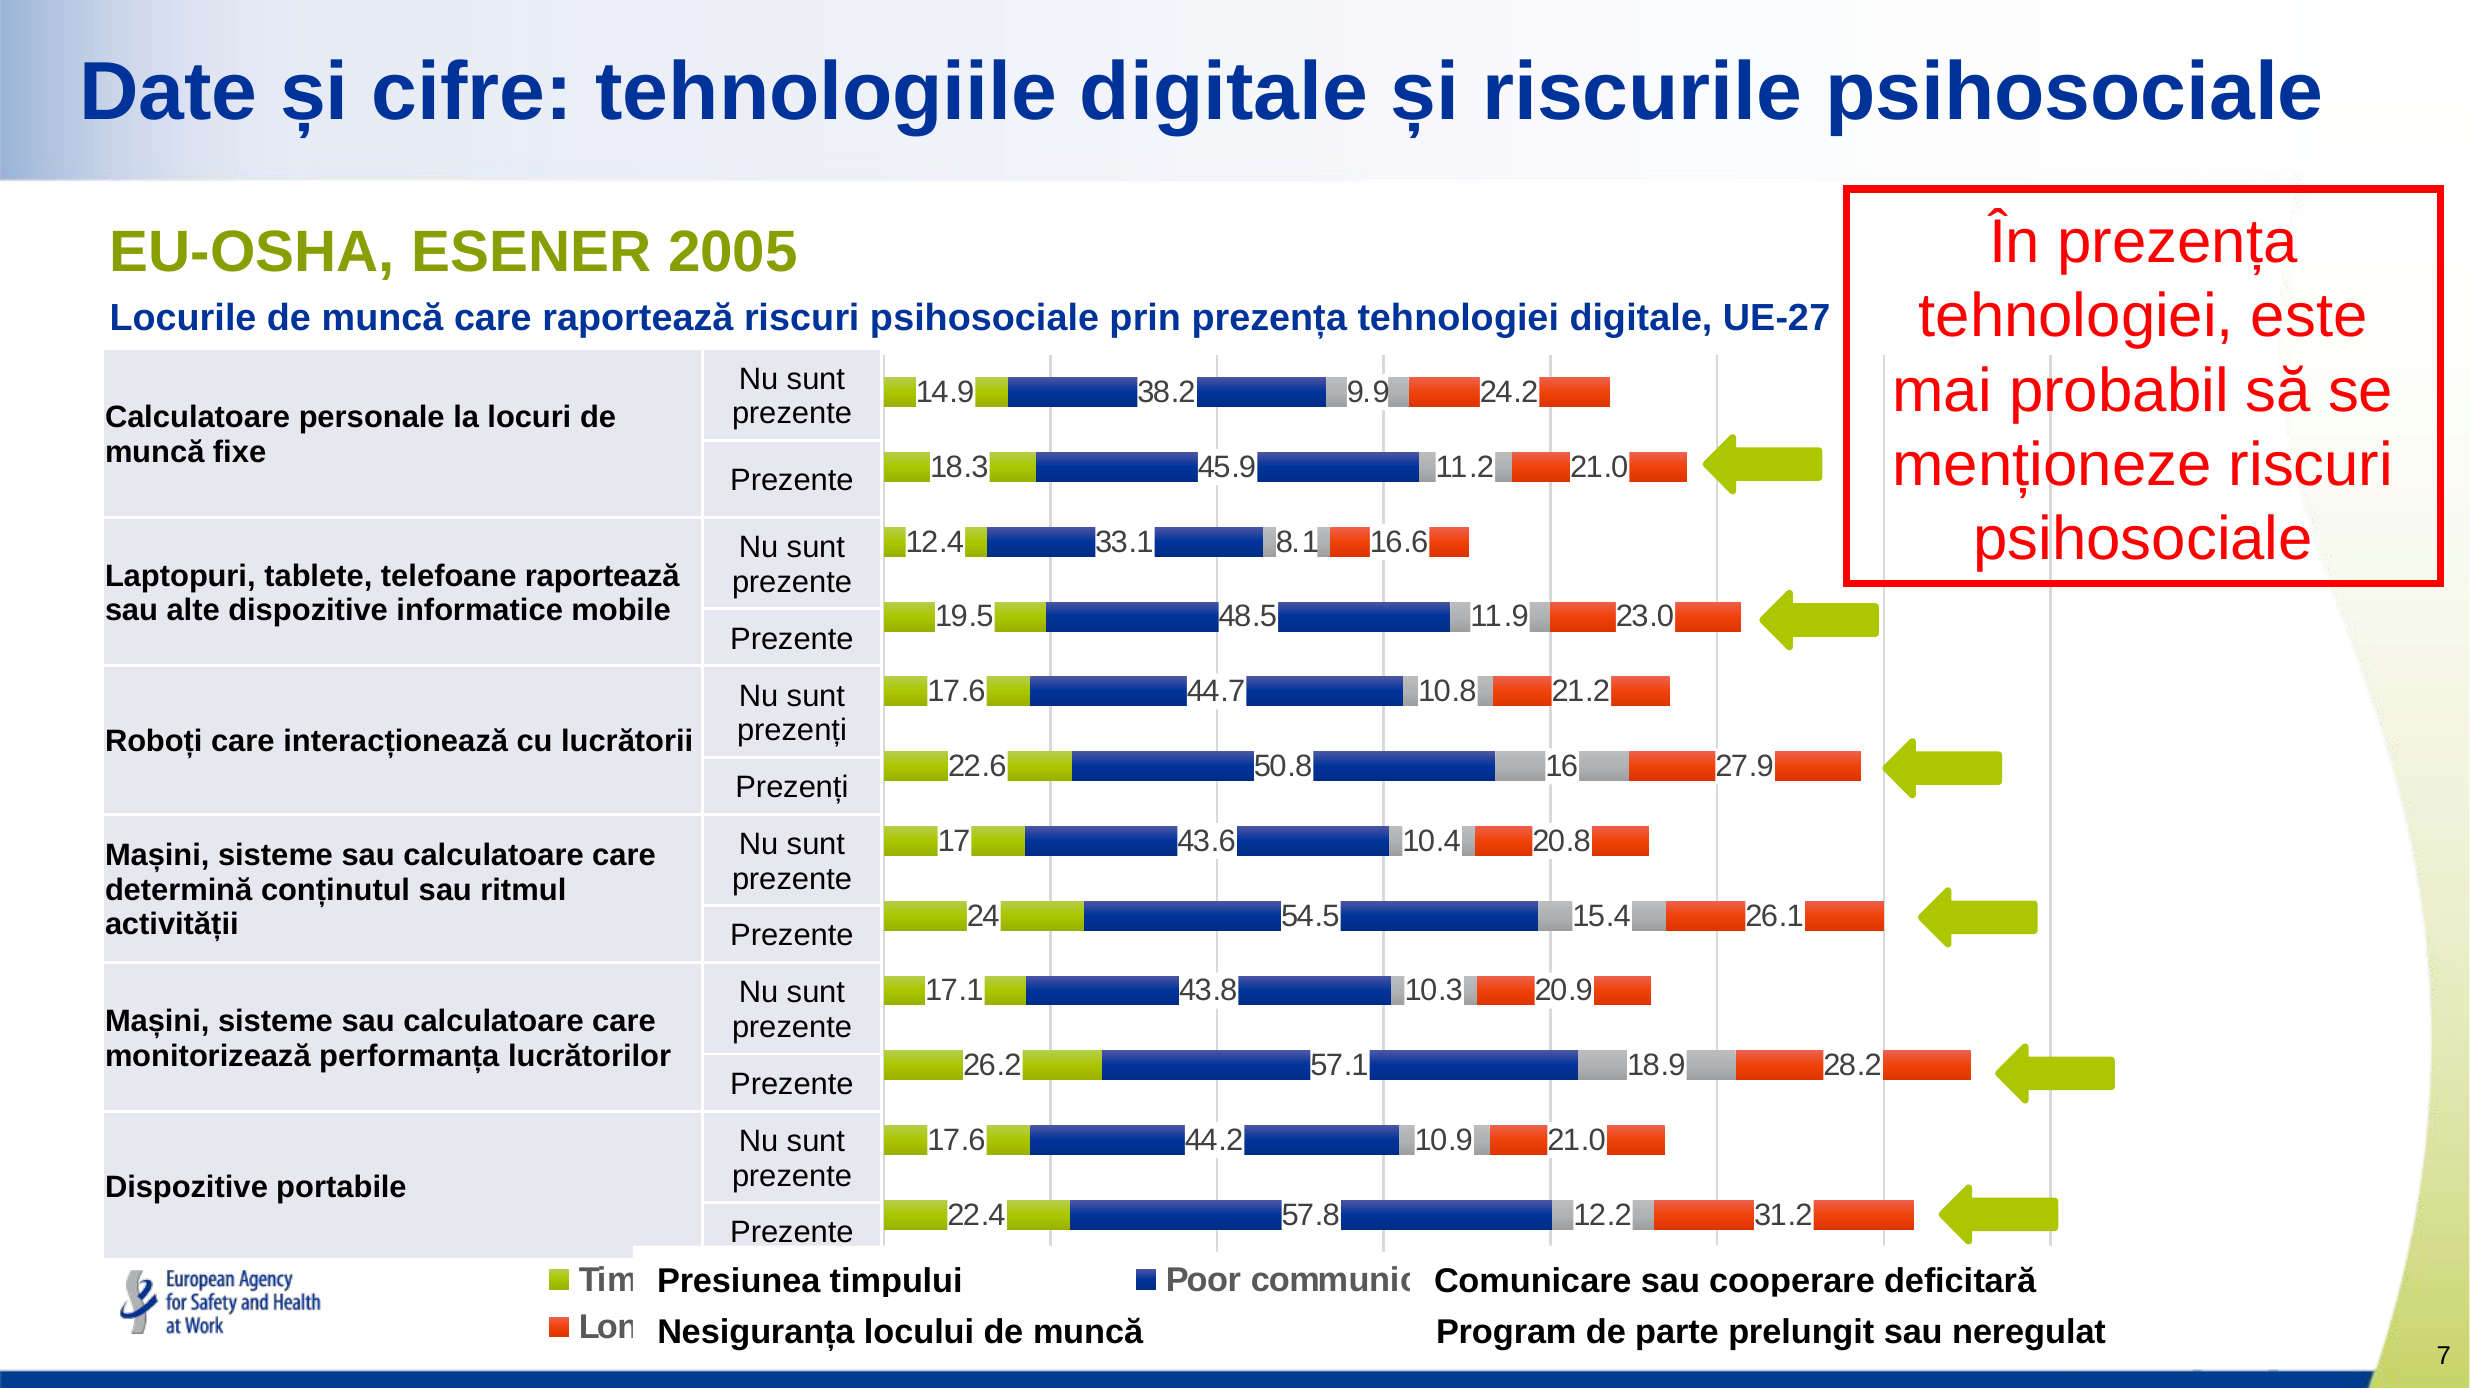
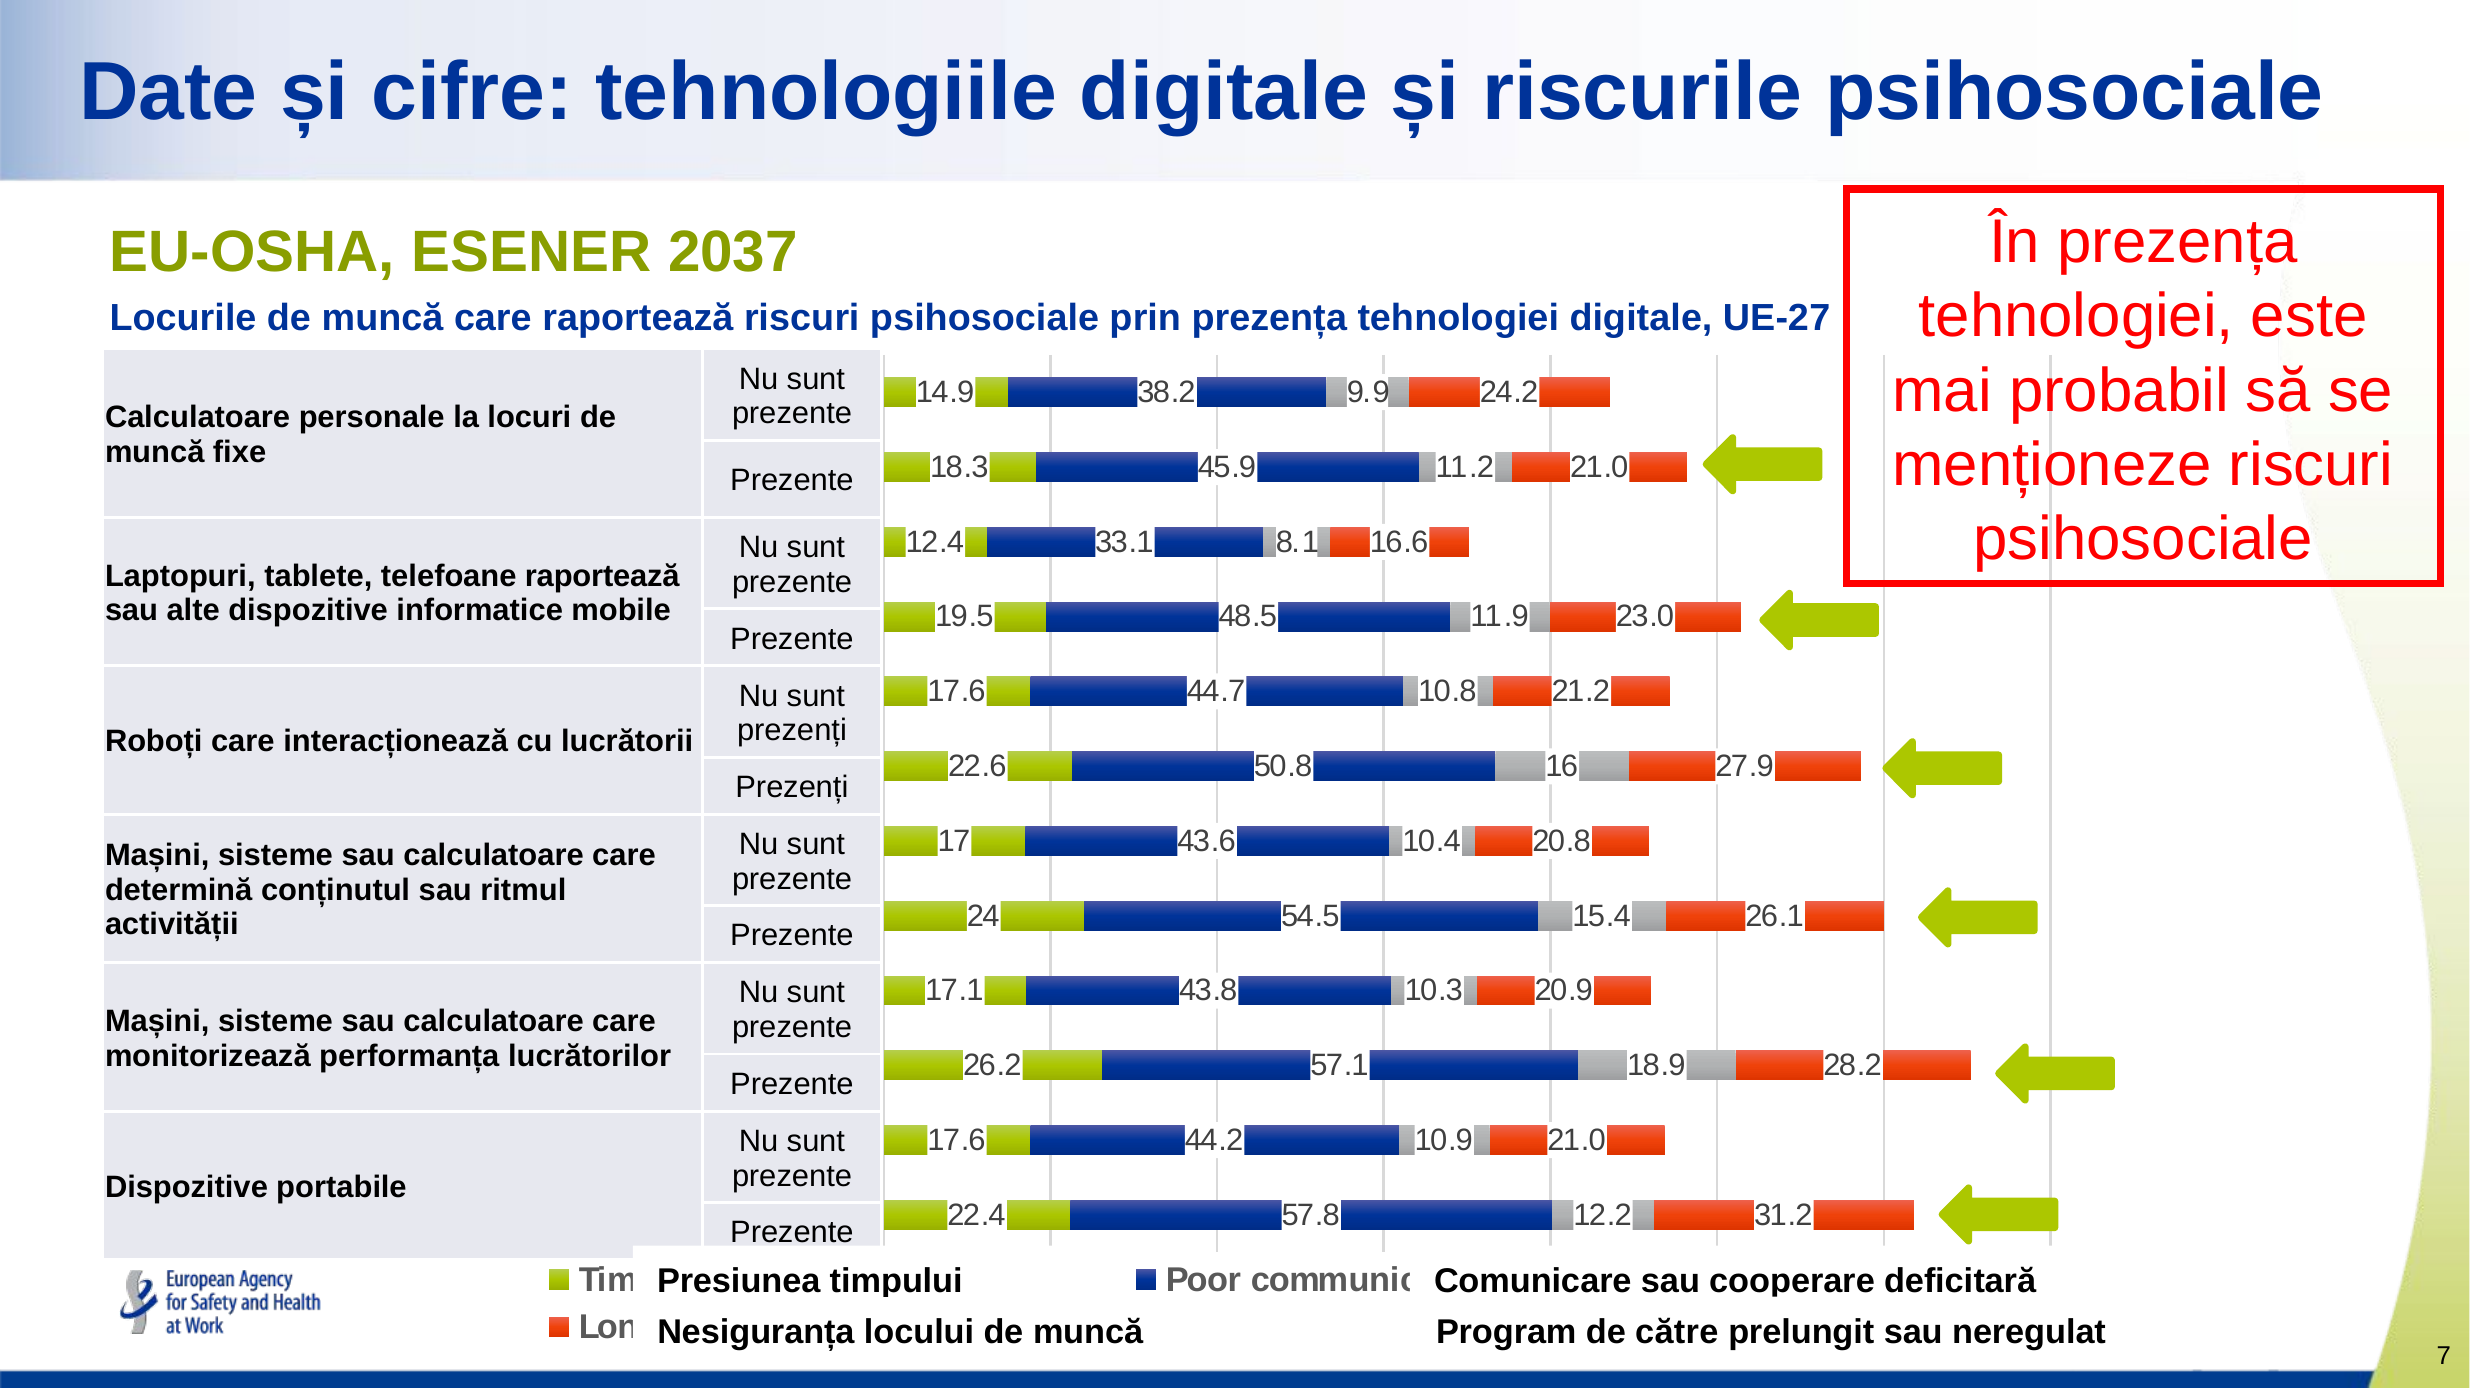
2005: 2005 -> 2037
parte: parte -> către
